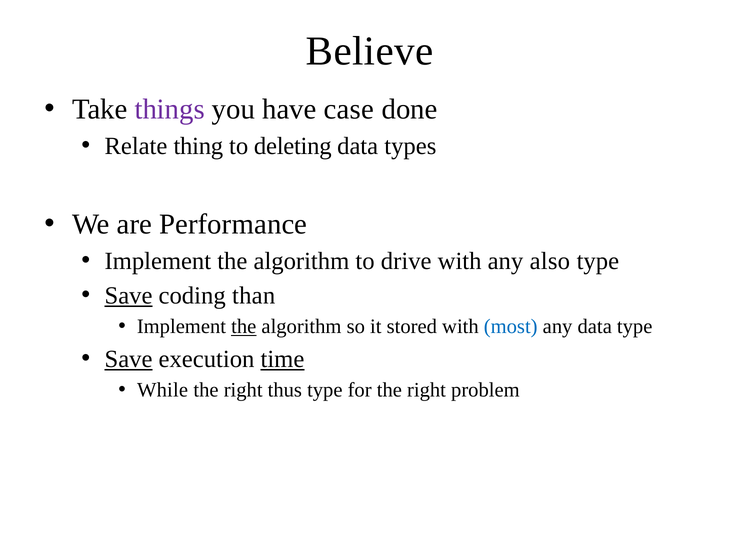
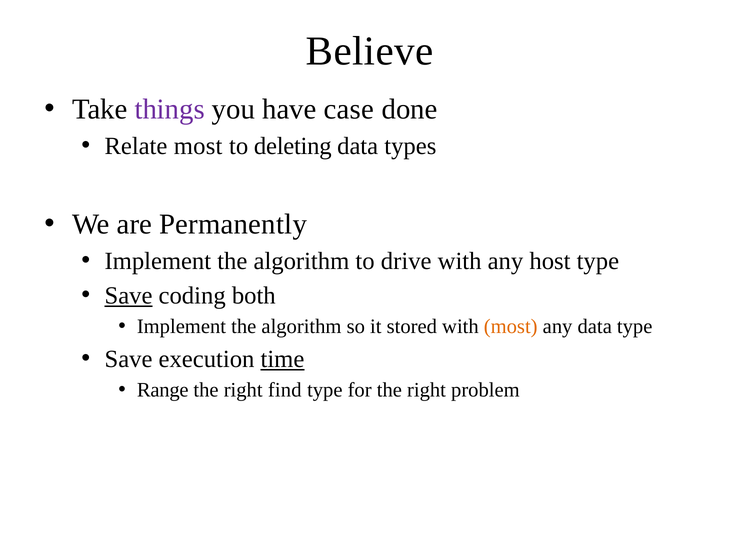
Relate thing: thing -> most
Performance: Performance -> Permanently
also: also -> host
than: than -> both
the at (244, 327) underline: present -> none
most at (511, 327) colour: blue -> orange
Save at (128, 359) underline: present -> none
While: While -> Range
thus: thus -> find
